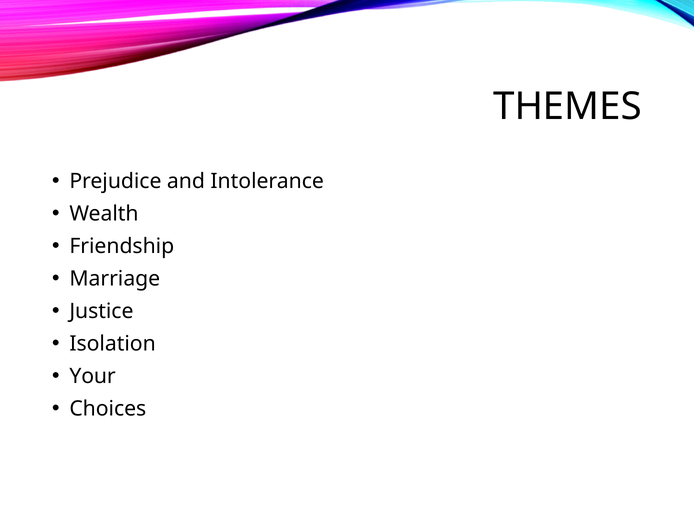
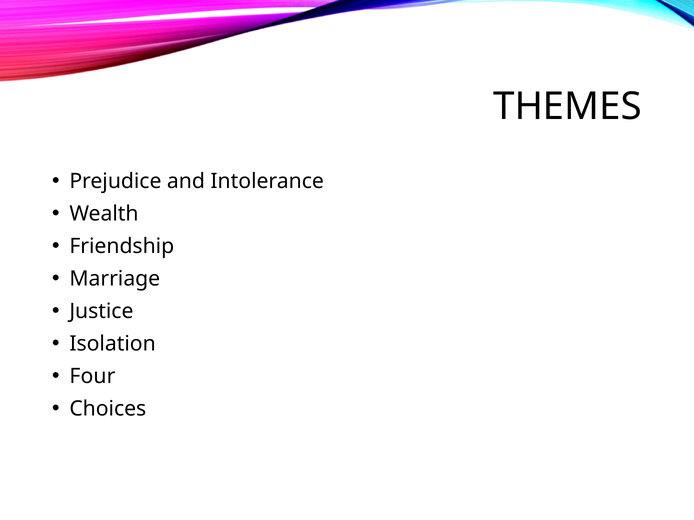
Your: Your -> Four
